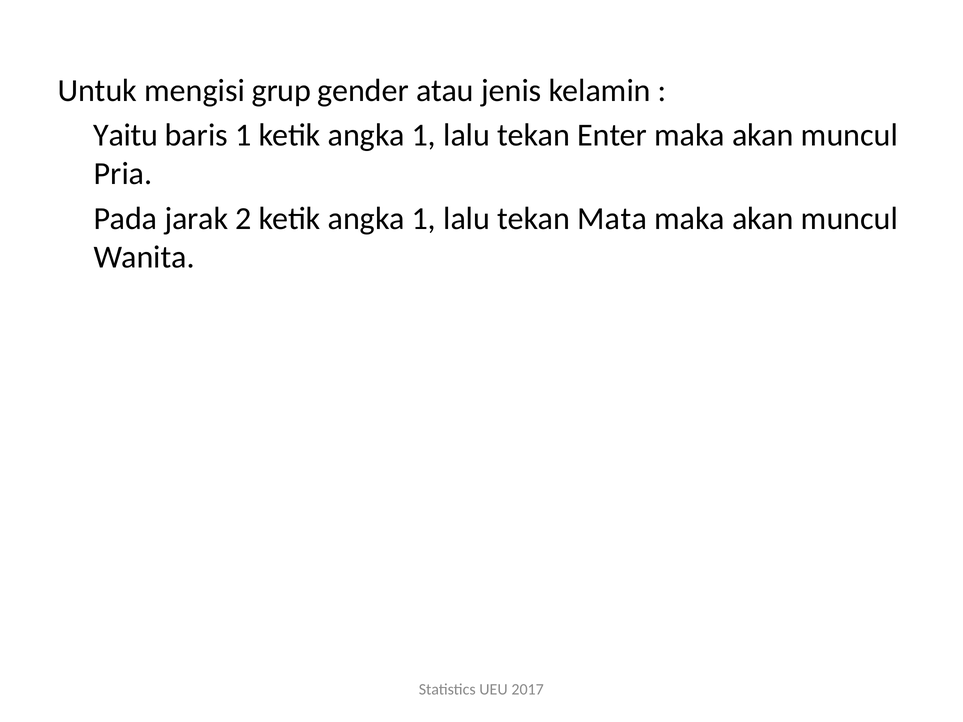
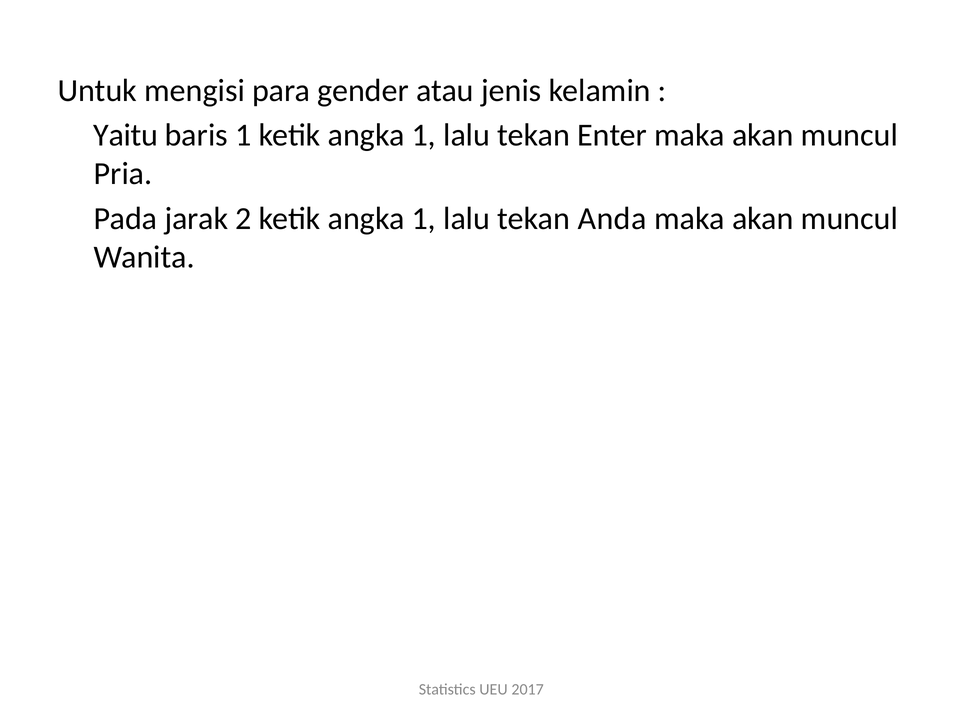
grup: grup -> para
Mata: Mata -> Anda
